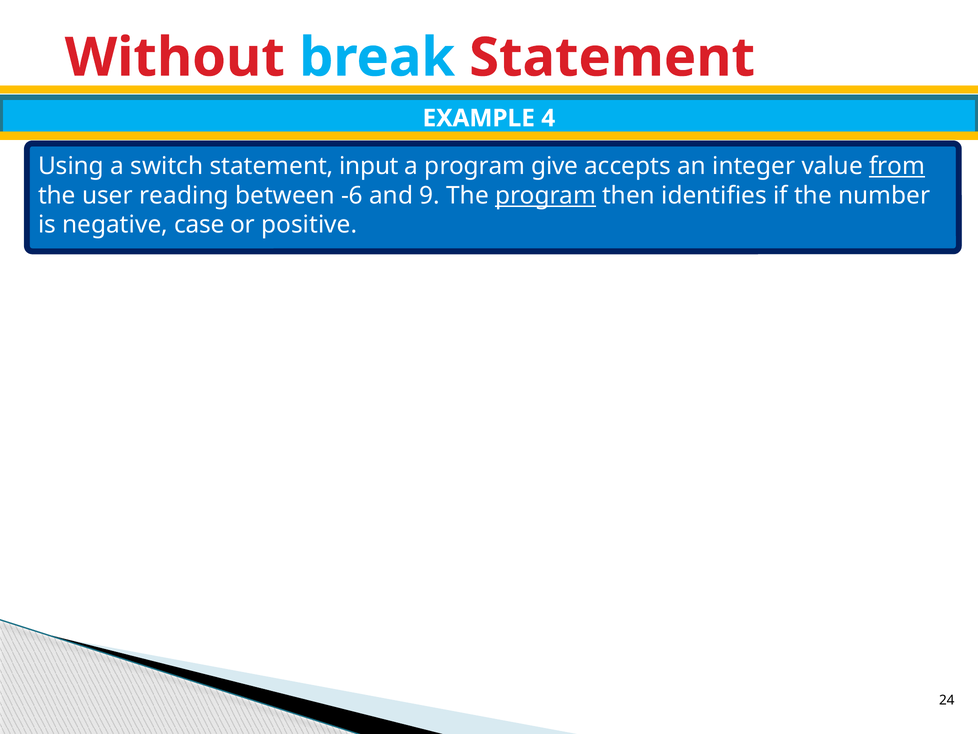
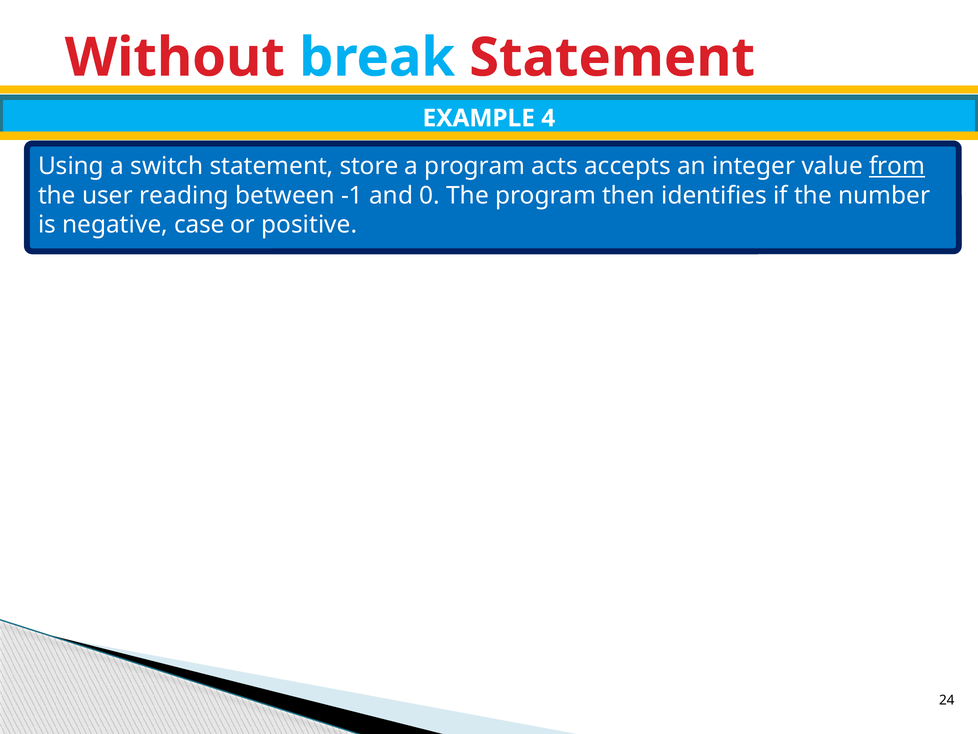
input: input -> store
give: give -> acts
-6: -6 -> -1
9: 9 -> 0
program at (546, 195) underline: present -> none
